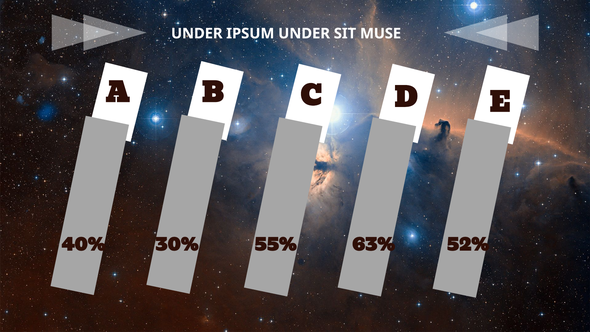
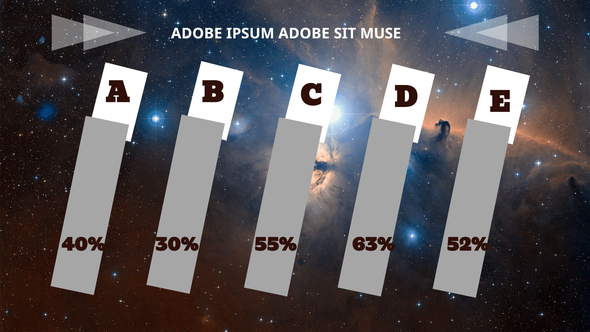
UNDER at (197, 33): UNDER -> ADOBE
IPSUM UNDER: UNDER -> ADOBE
